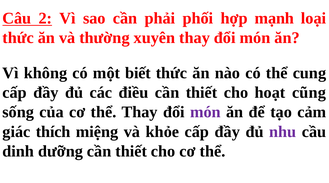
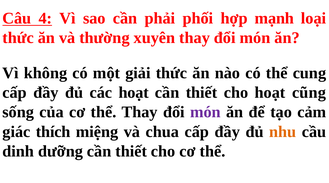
2: 2 -> 4
biết: biết -> giải
các điều: điều -> hoạt
khỏe: khỏe -> chua
nhu colour: purple -> orange
